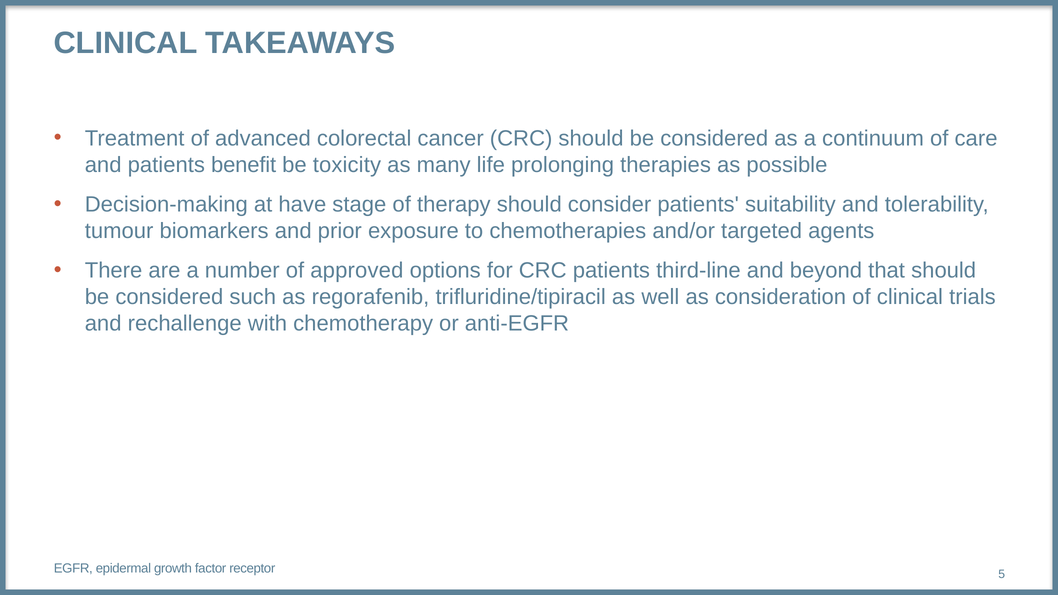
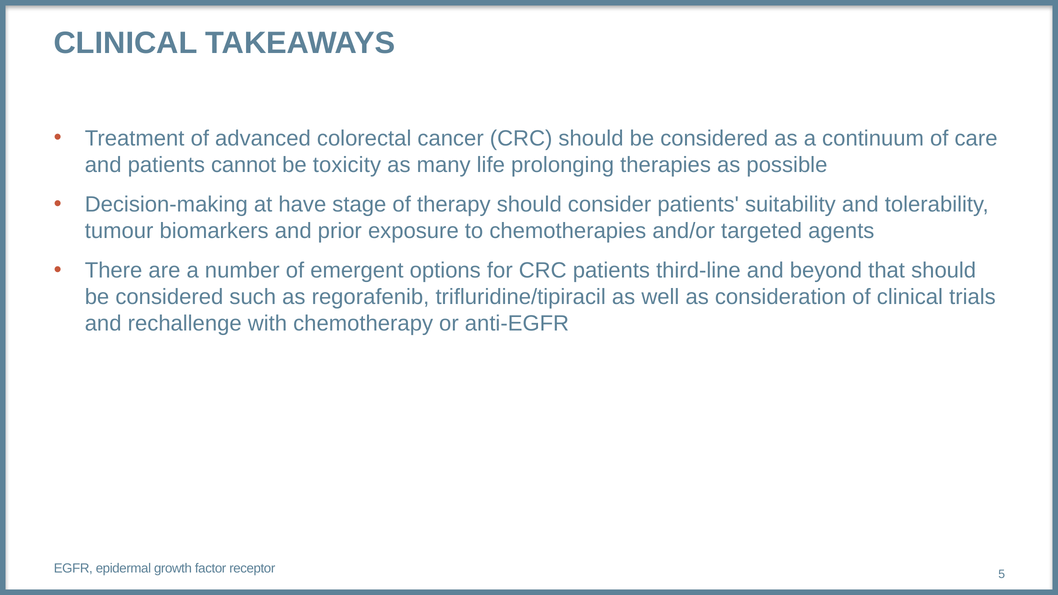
benefit: benefit -> cannot
approved: approved -> emergent
